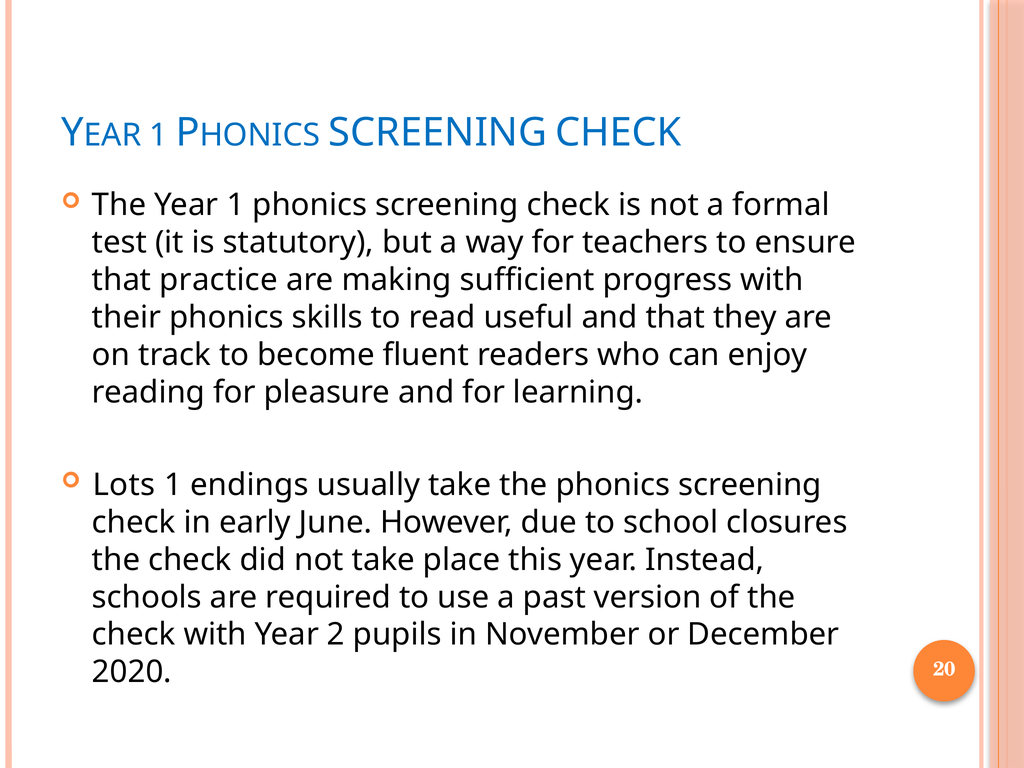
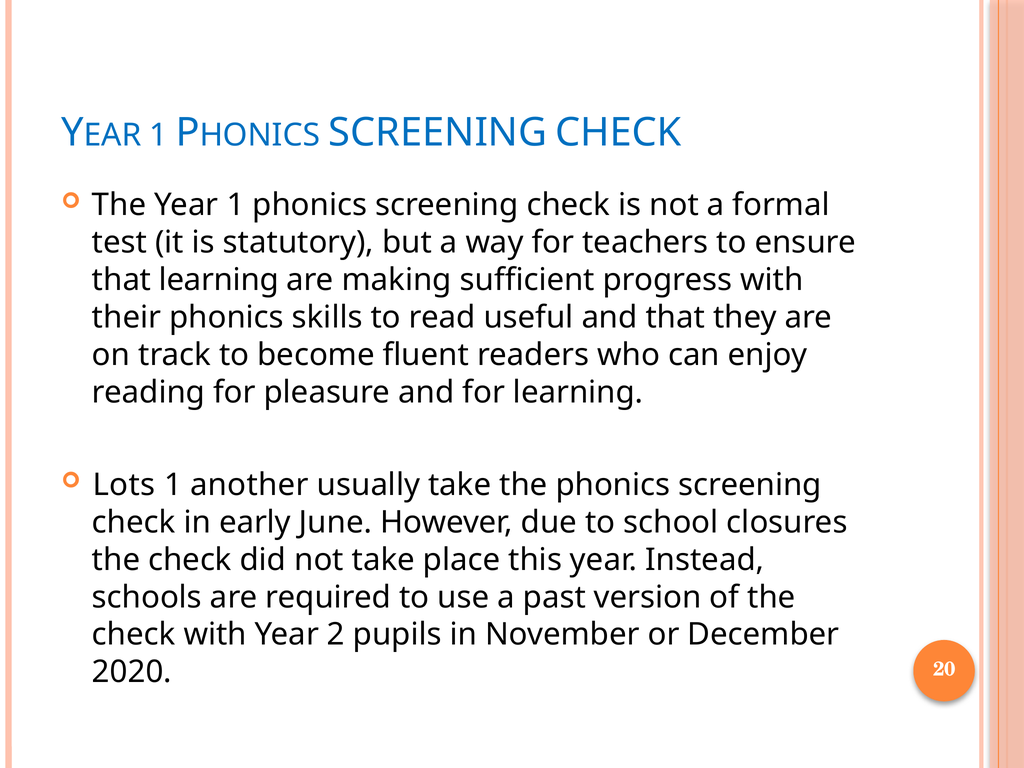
that practice: practice -> learning
endings: endings -> another
